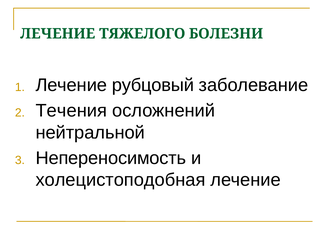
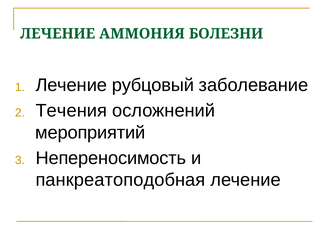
ТЯЖЕЛОГО: ТЯЖЕЛОГО -> АММОНИЯ
нейтральной: нейтральной -> мероприятий
холецистоподобная: холецистоподобная -> панкреатоподобная
